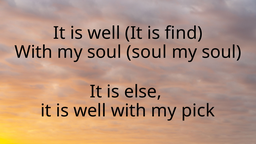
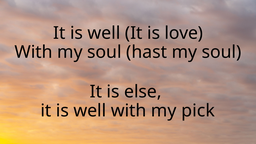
find: find -> love
soul soul: soul -> hast
